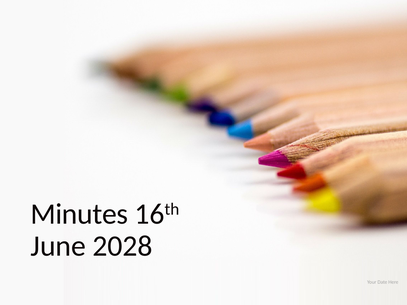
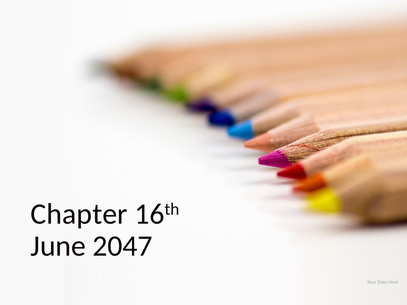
Minutes: Minutes -> Chapter
2028: 2028 -> 2047
